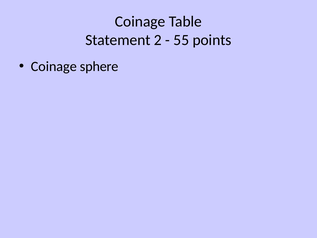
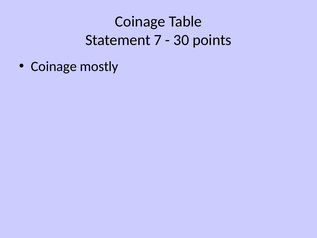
2: 2 -> 7
55: 55 -> 30
sphere: sphere -> mostly
